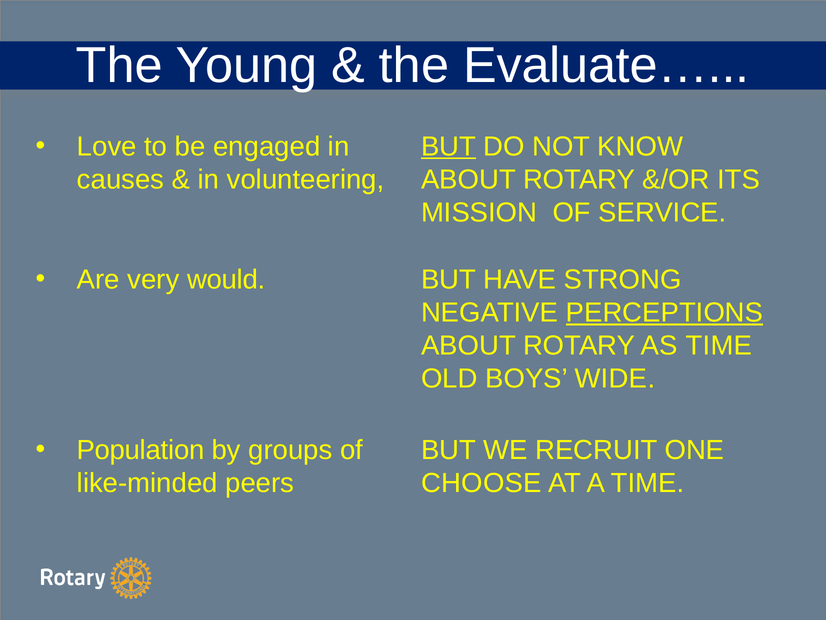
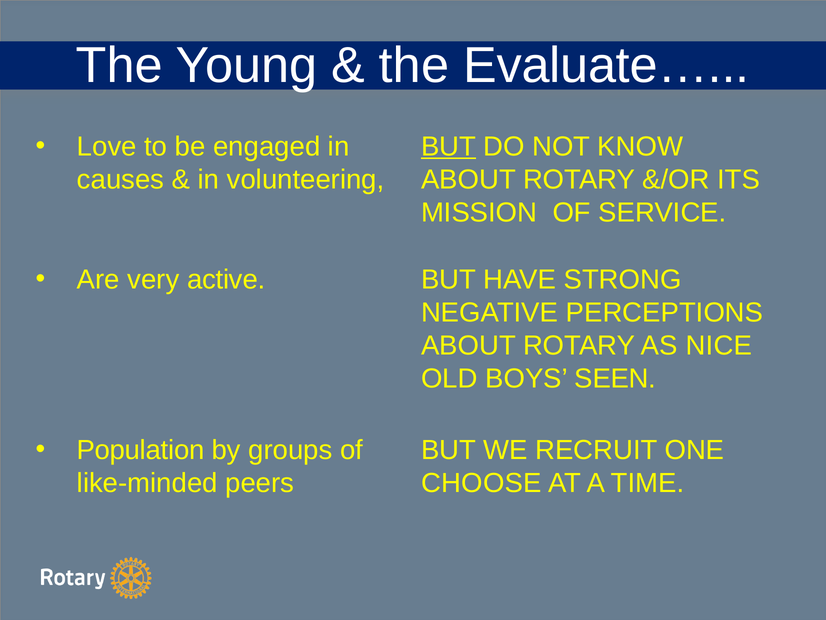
would: would -> active
PERCEPTIONS underline: present -> none
AS TIME: TIME -> NICE
WIDE: WIDE -> SEEN
